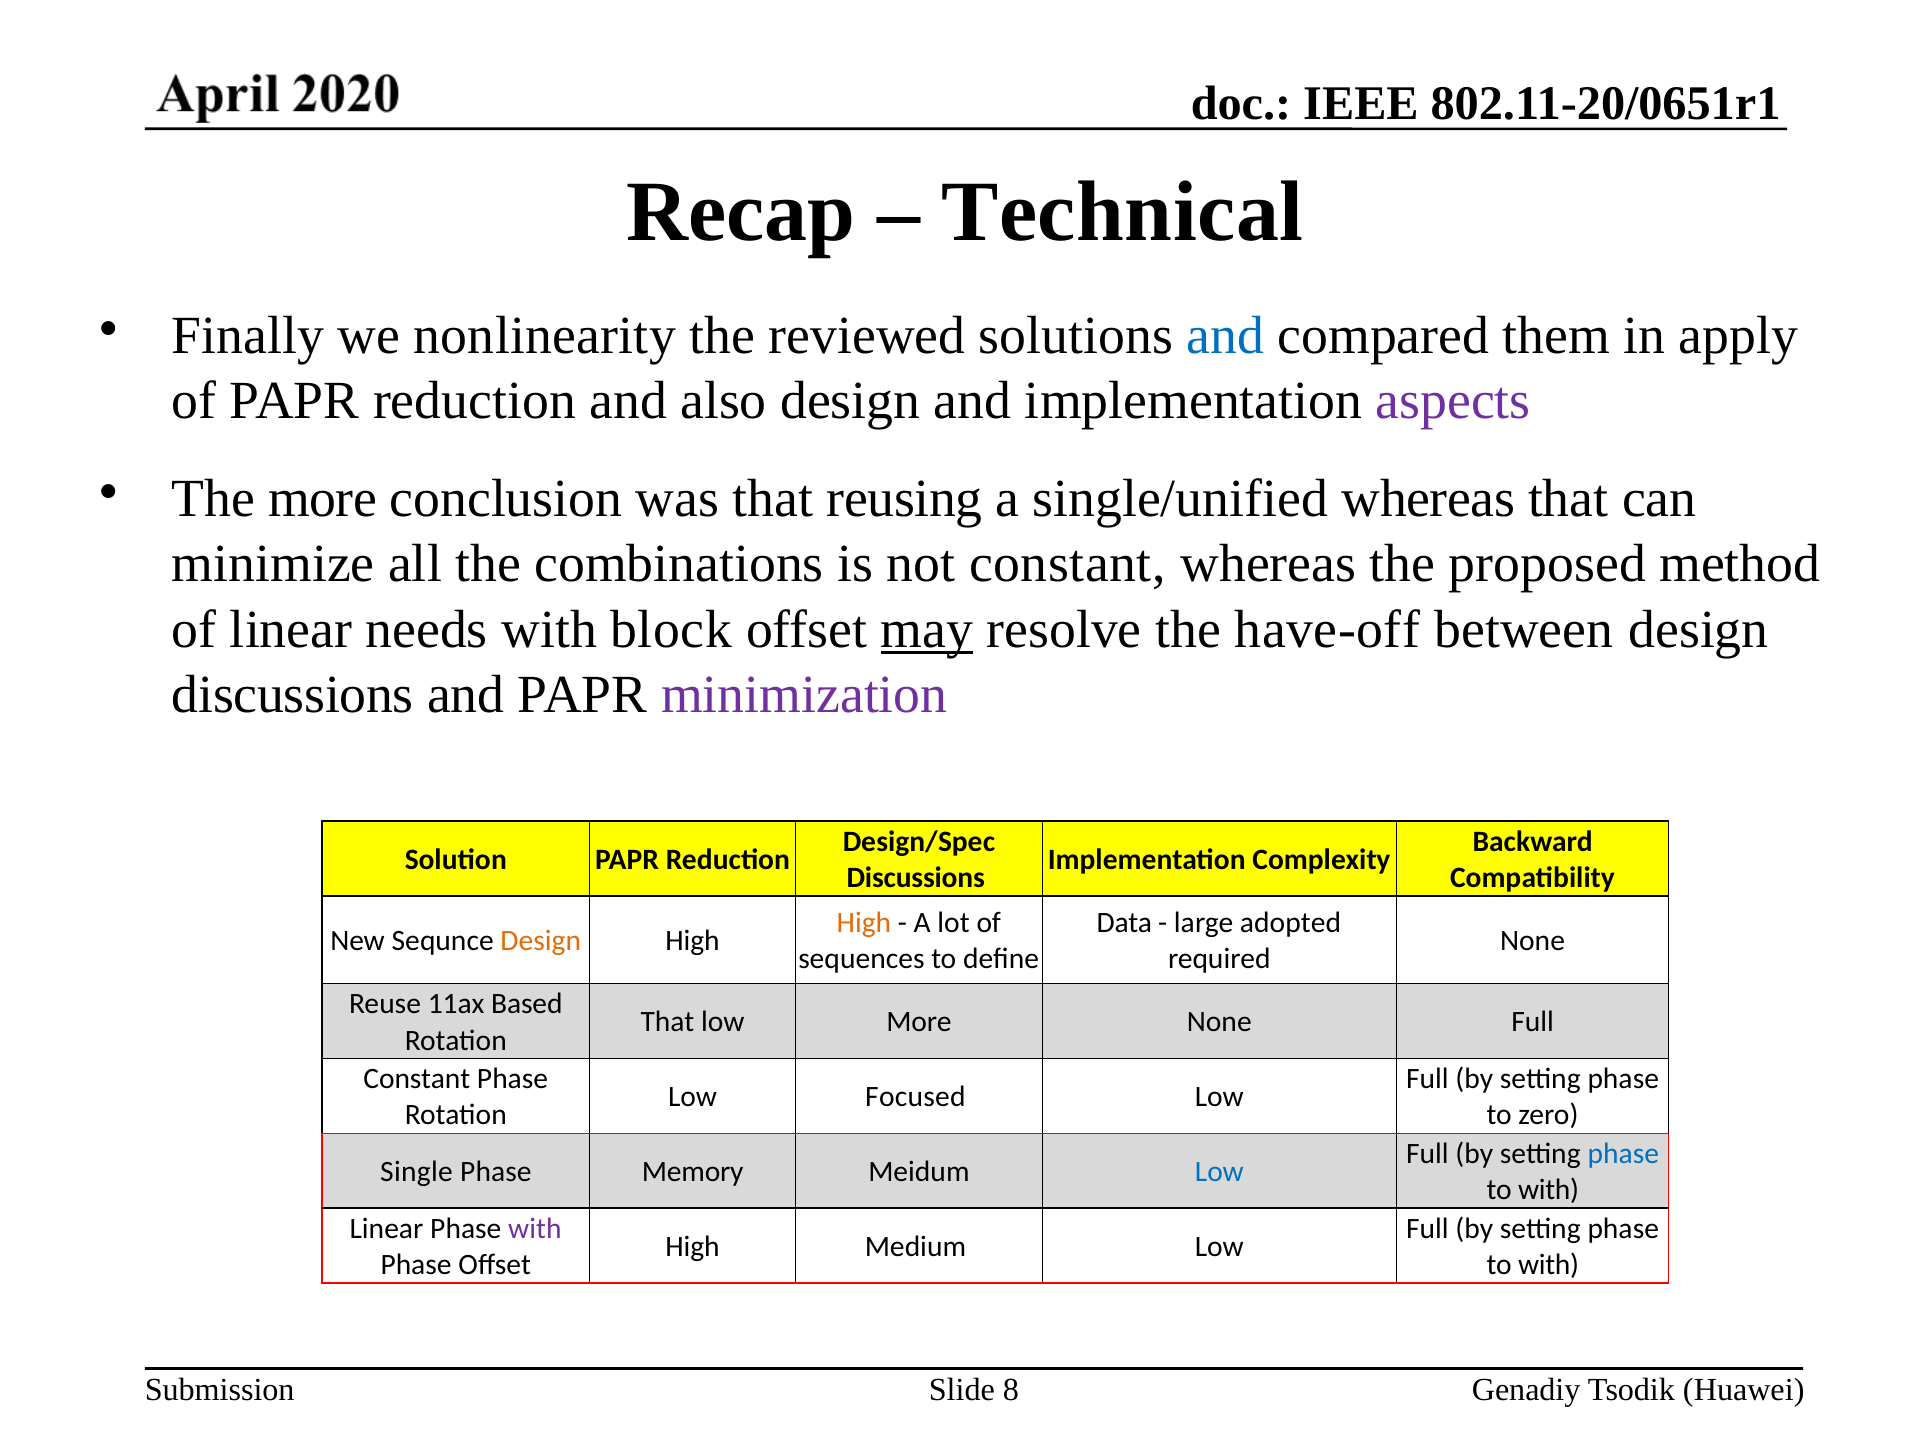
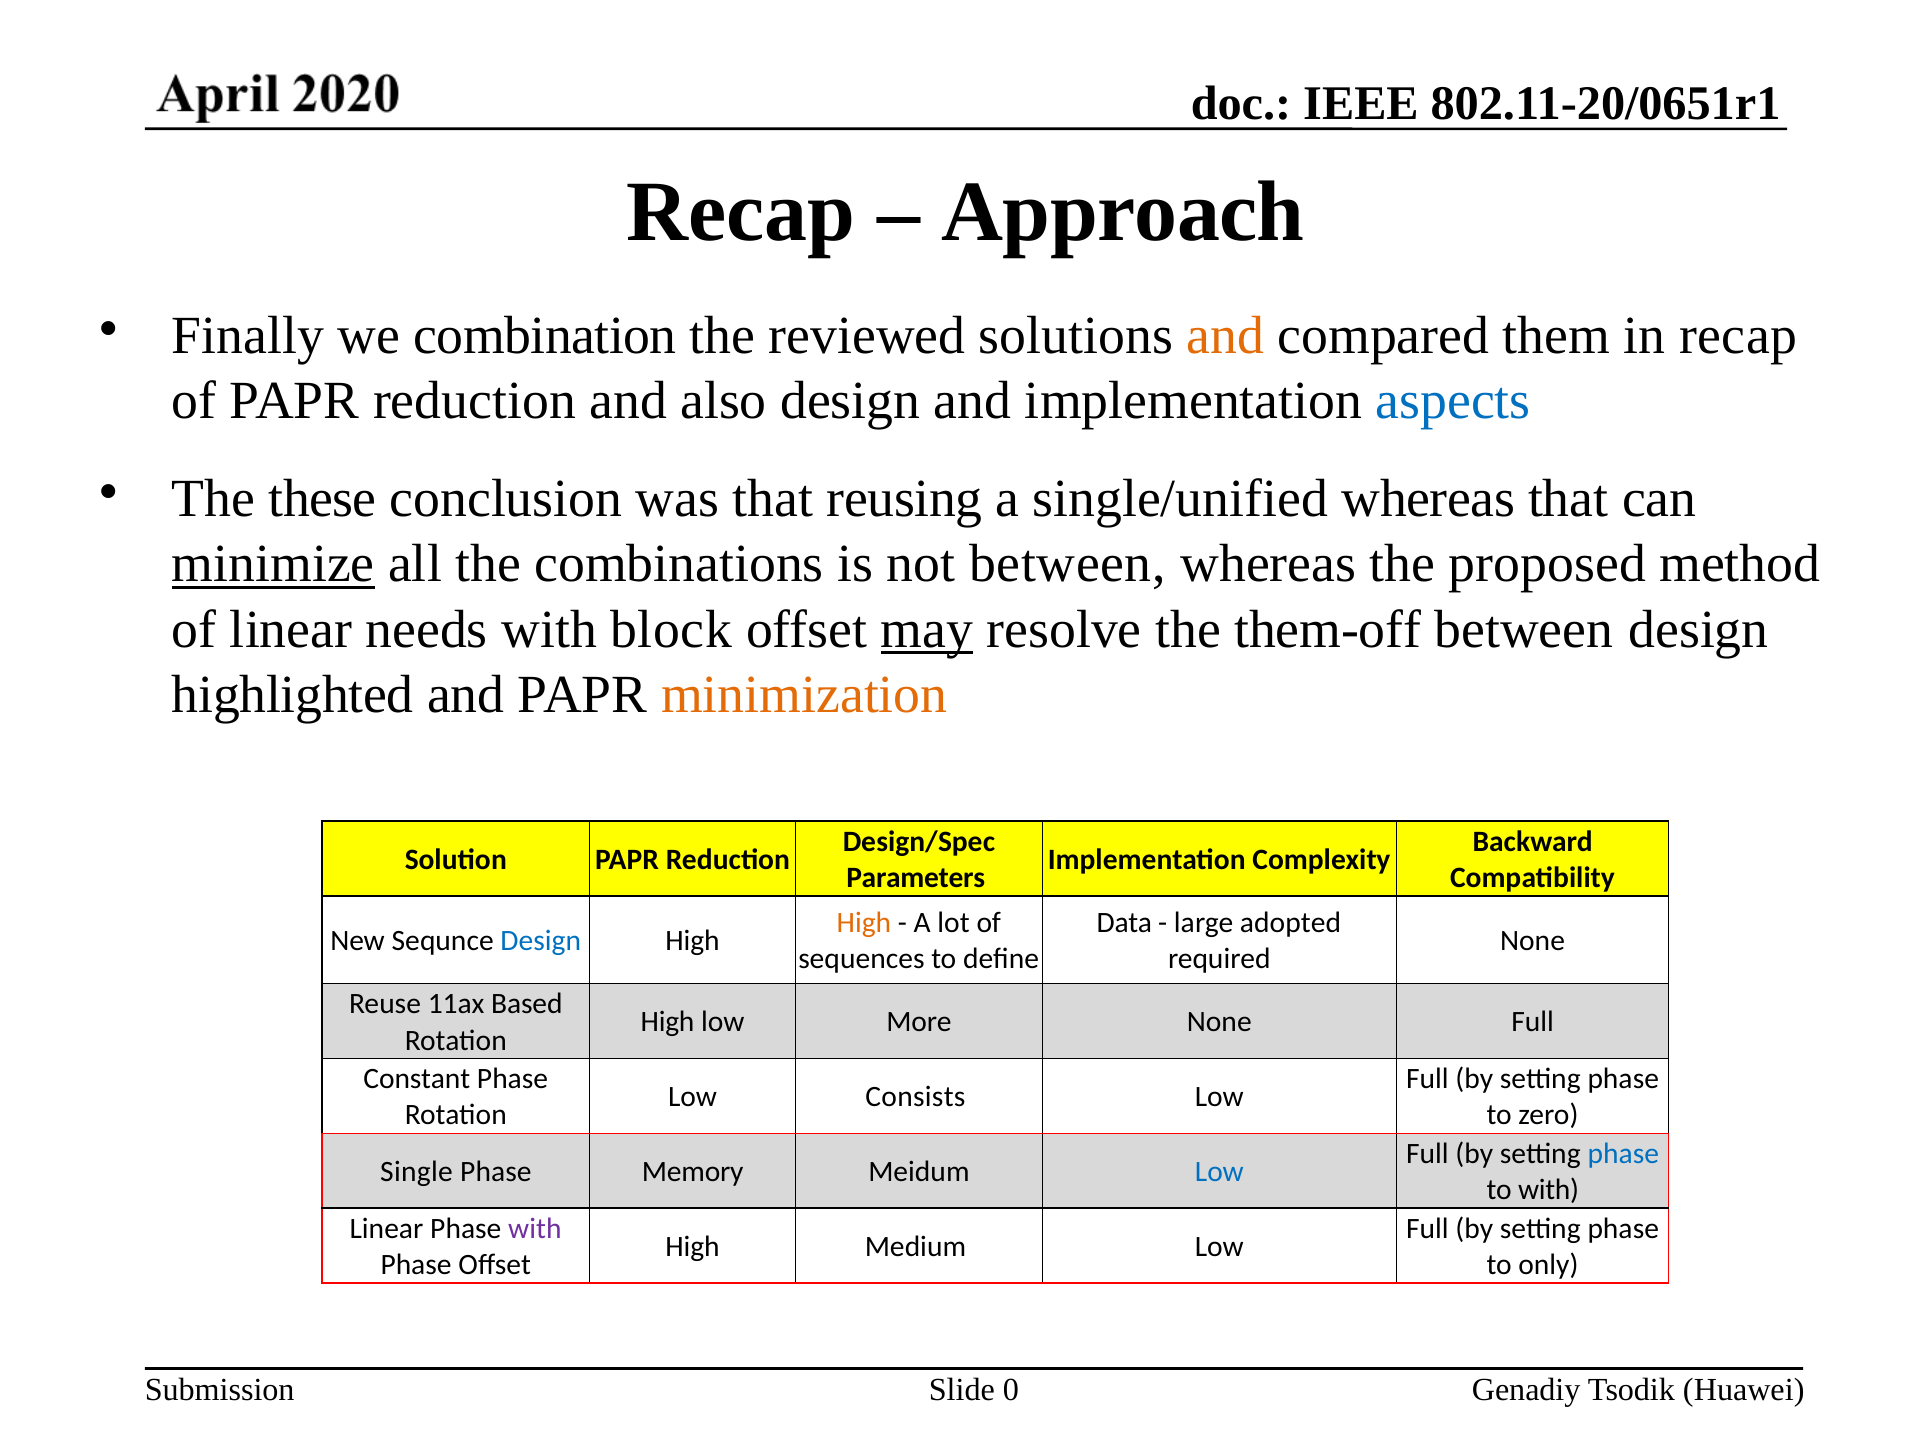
Technical: Technical -> Approach
nonlinearity: nonlinearity -> combination
and at (1225, 335) colour: blue -> orange
in apply: apply -> recap
aspects colour: purple -> blue
The more: more -> these
minimize underline: none -> present
not constant: constant -> between
have-off: have-off -> them-off
discussions at (293, 695): discussions -> highlighted
minimization colour: purple -> orange
Discussions at (916, 878): Discussions -> Parameters
Design at (541, 941) colour: orange -> blue
That at (667, 1022): That -> High
Focused: Focused -> Consists
with at (1549, 1265): with -> only
8: 8 -> 0
